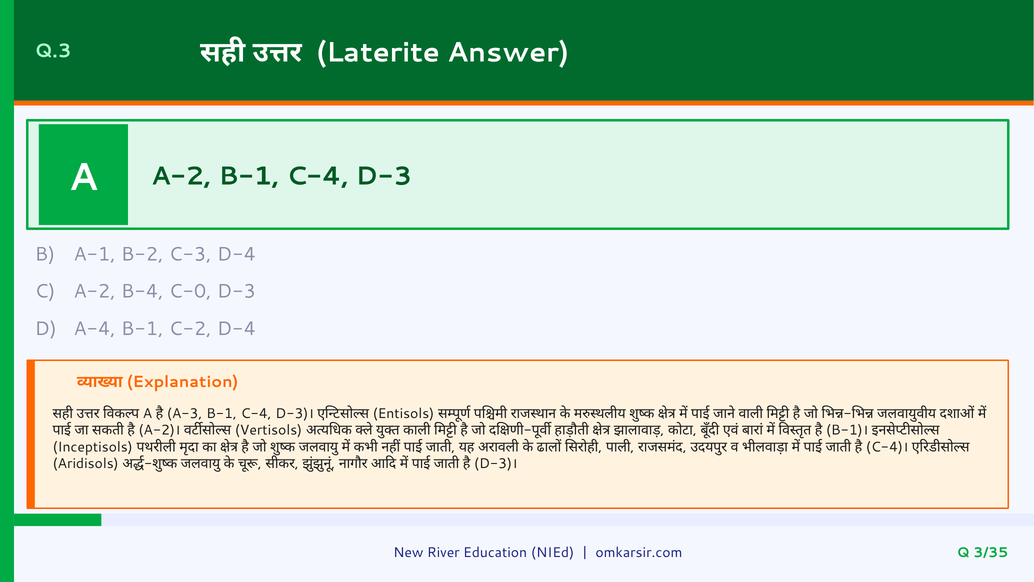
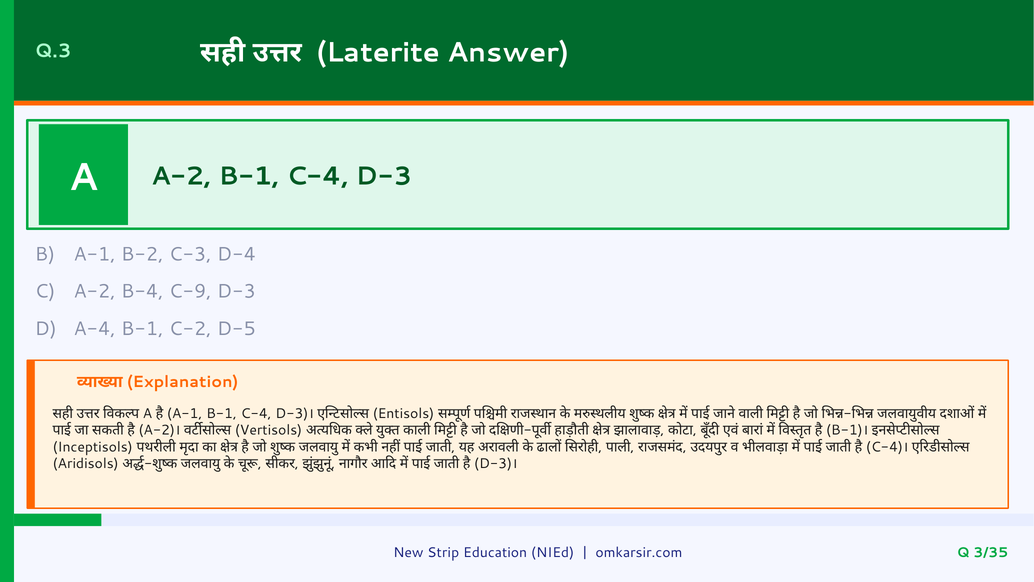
C-0: C-0 -> C-9
C-2 D-4: D-4 -> D-5
A-3 at (185, 413): A-3 -> A-1
River: River -> Strip
